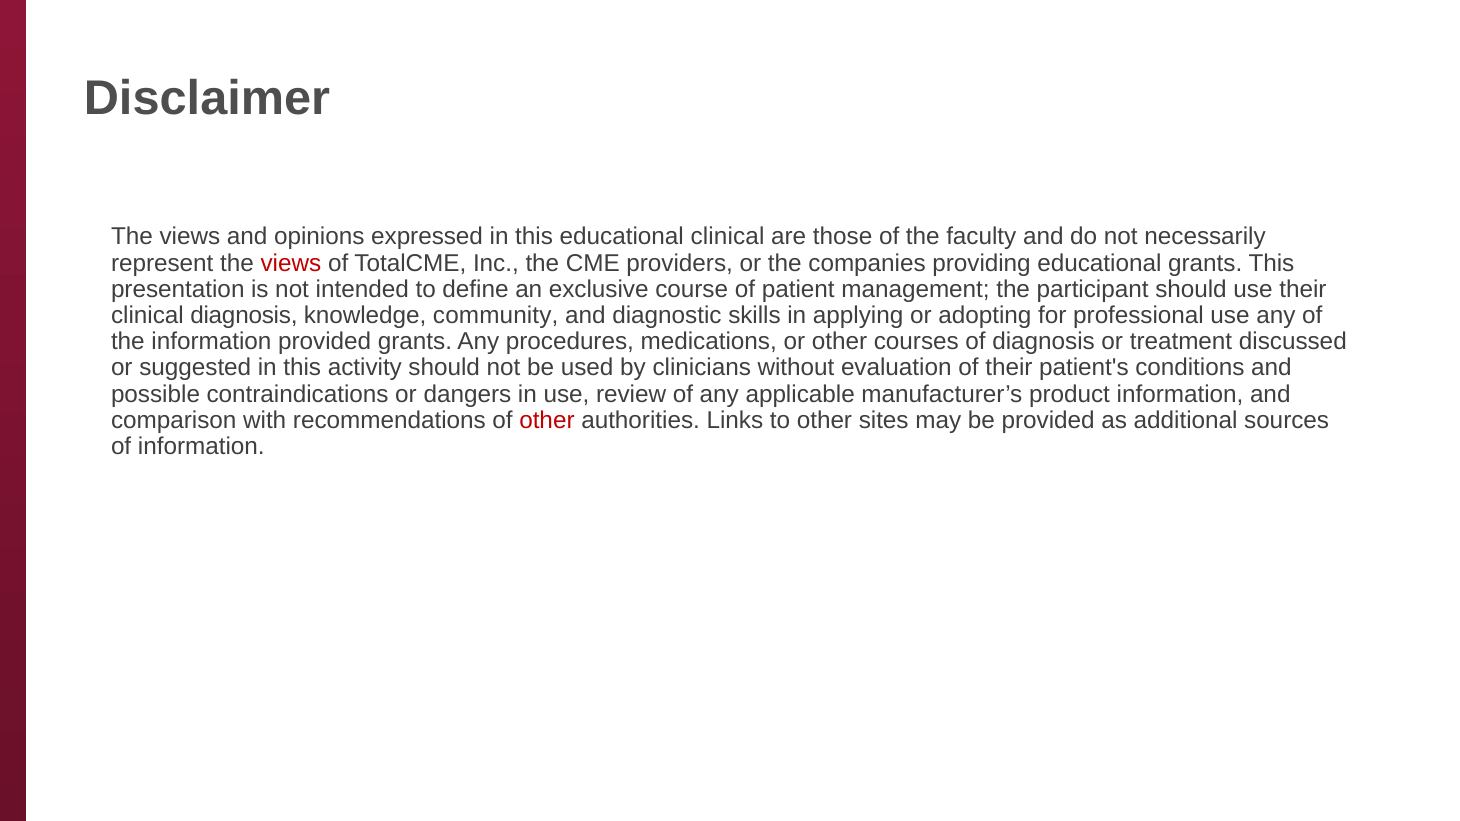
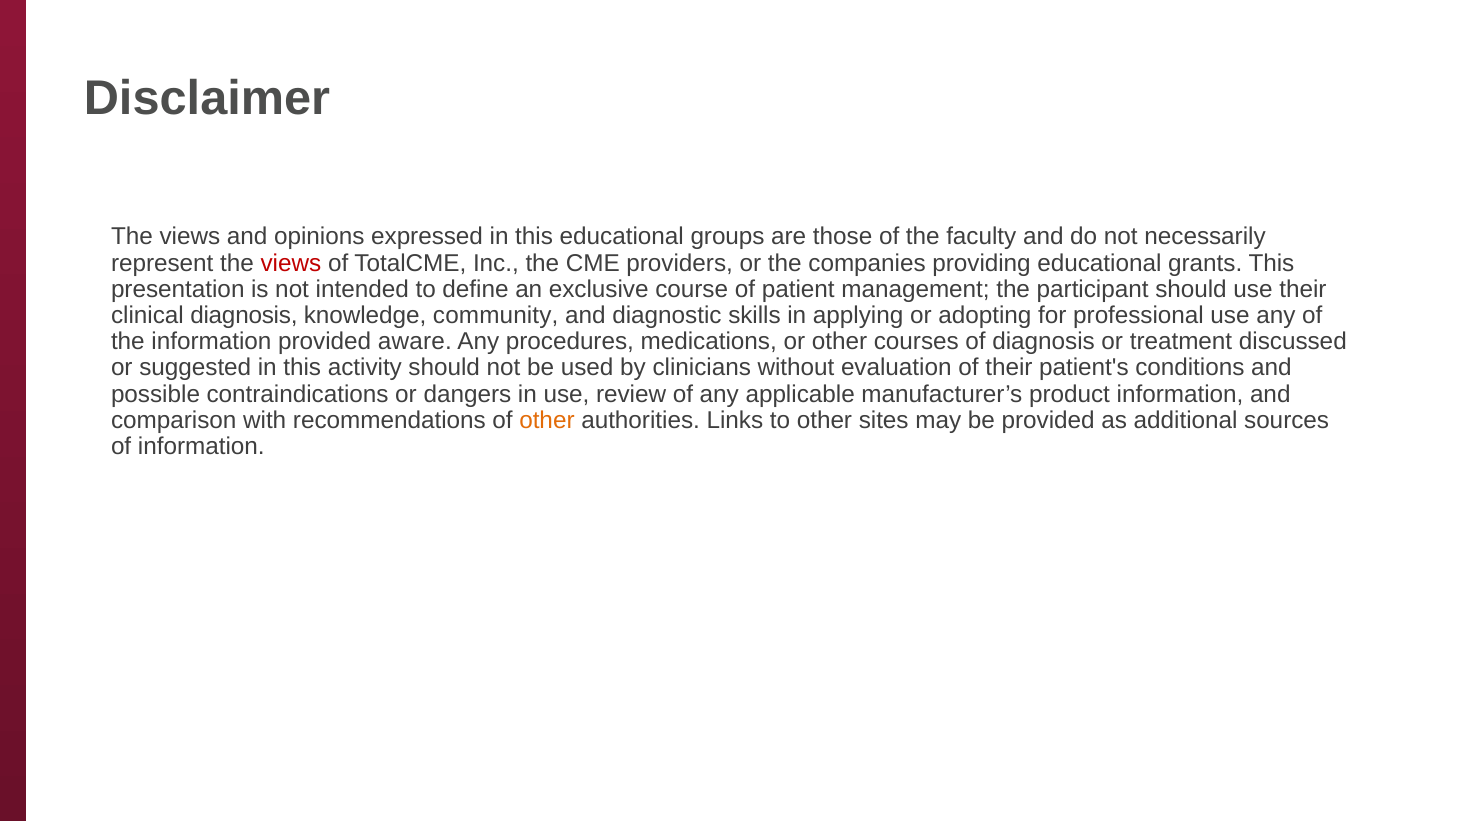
educational clinical: clinical -> groups
provided grants: grants -> aware
other at (547, 420) colour: red -> orange
